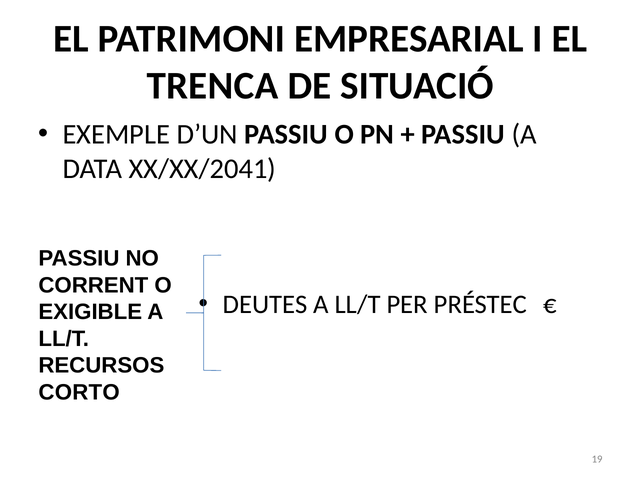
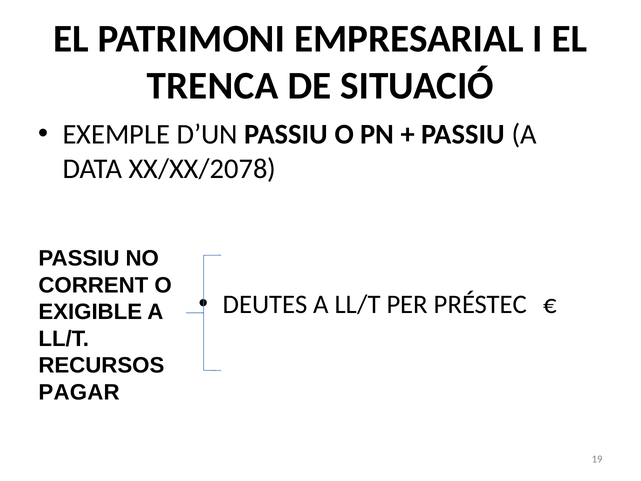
XX/XX/2041: XX/XX/2041 -> XX/XX/2078
CORTO: CORTO -> PAGAR
